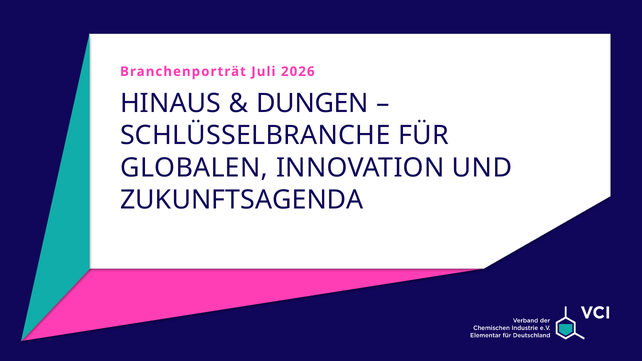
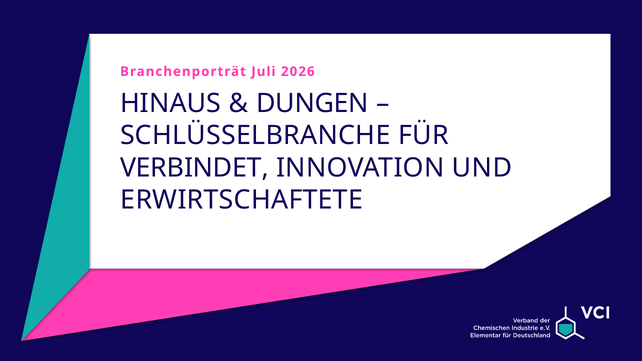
GLOBALEN: GLOBALEN -> VERBINDET
ZUKUNFTSAGENDA: ZUKUNFTSAGENDA -> ERWIRTSCHAFTETE
